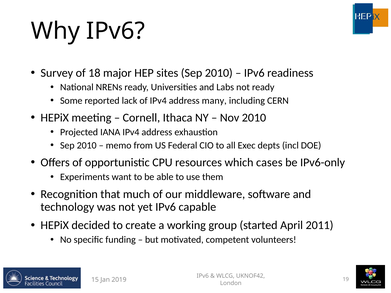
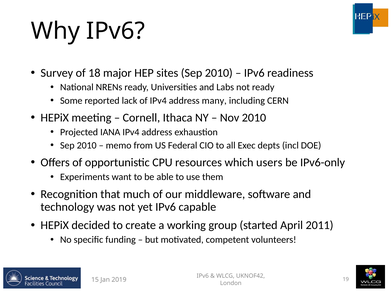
cases: cases -> users
